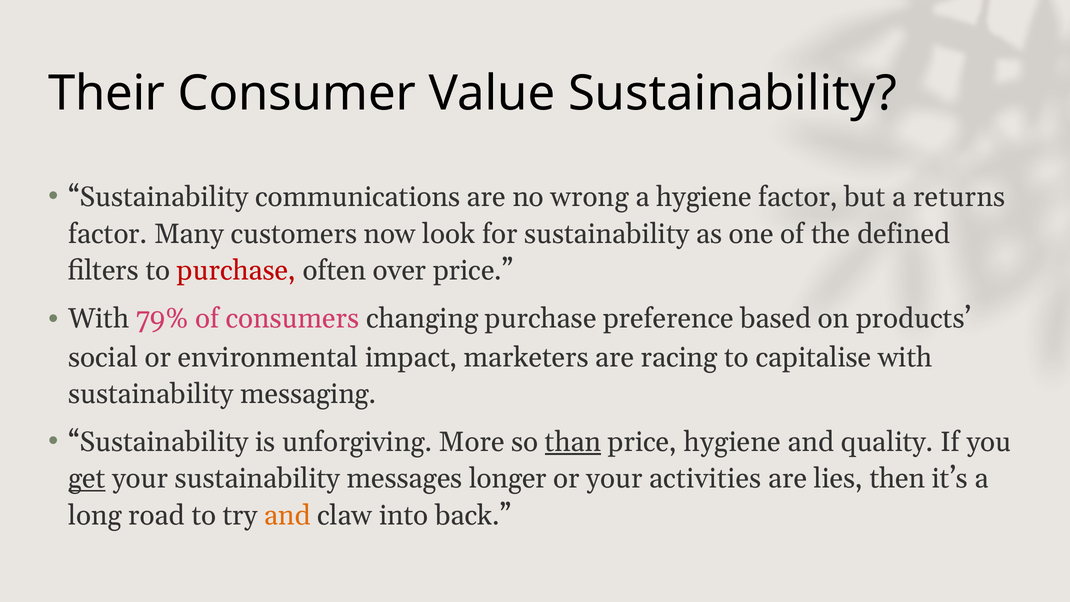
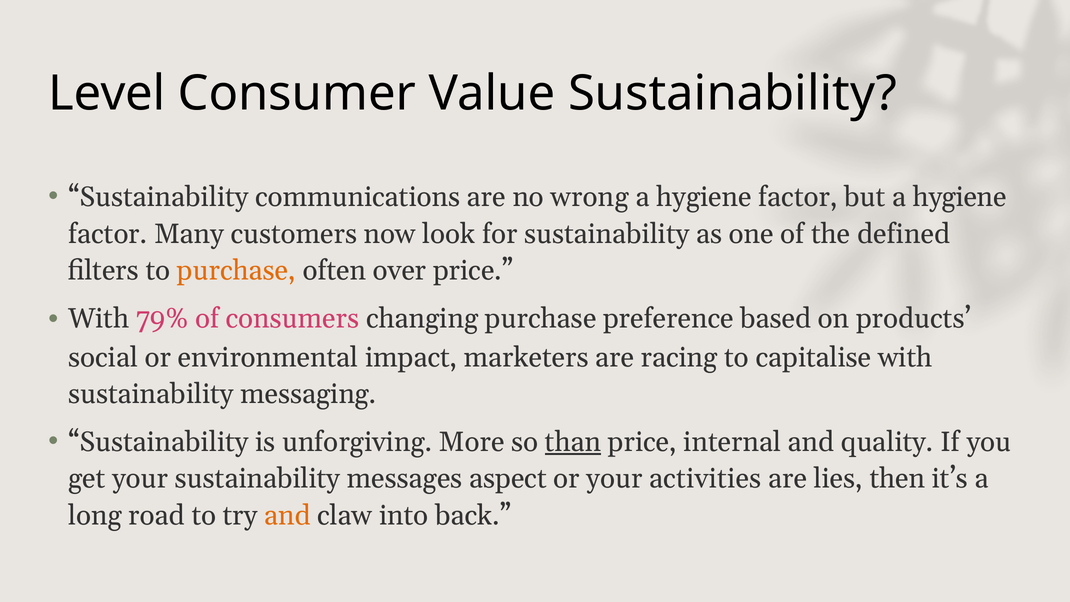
Their: Their -> Level
but a returns: returns -> hygiene
purchase at (236, 271) colour: red -> orange
price hygiene: hygiene -> internal
get underline: present -> none
longer: longer -> aspect
